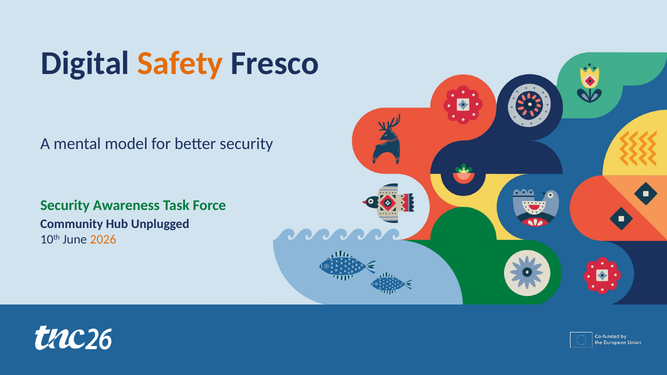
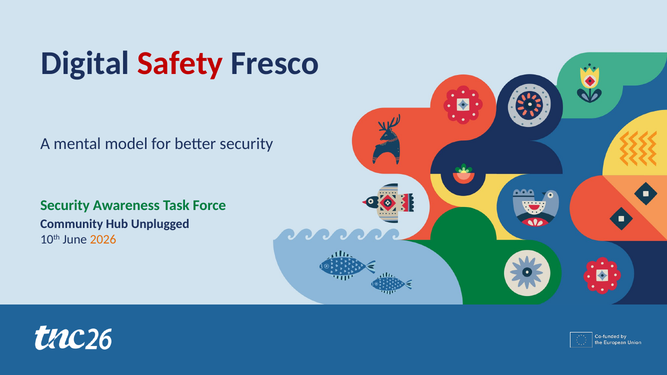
Safety colour: orange -> red
